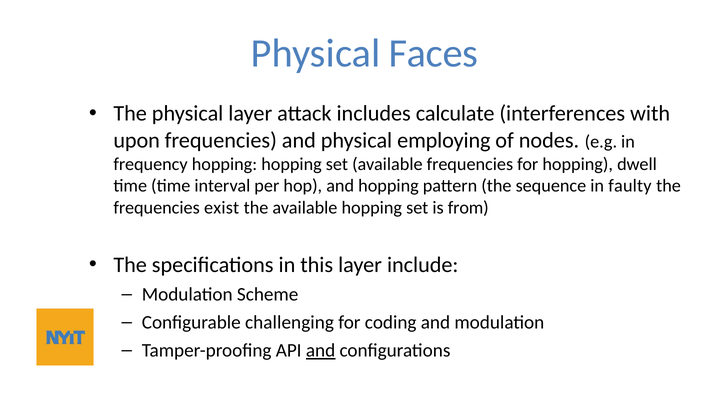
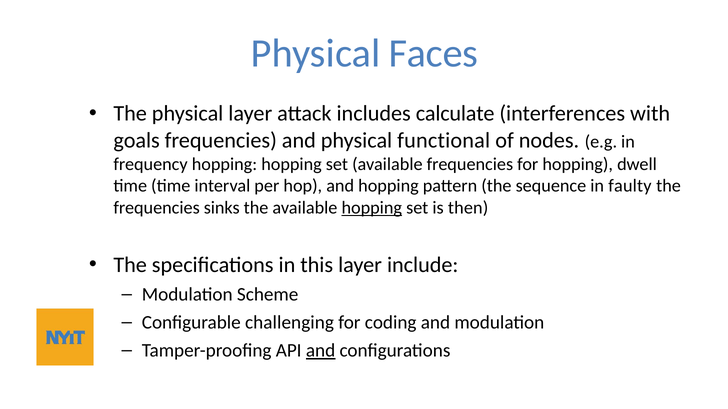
upon: upon -> goals
employing: employing -> functional
exist: exist -> sinks
hopping at (372, 208) underline: none -> present
from: from -> then
